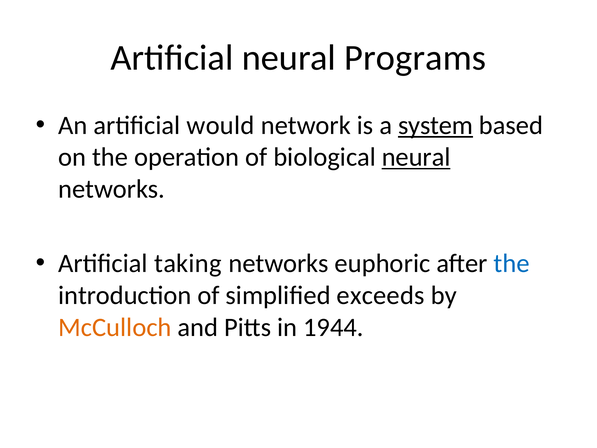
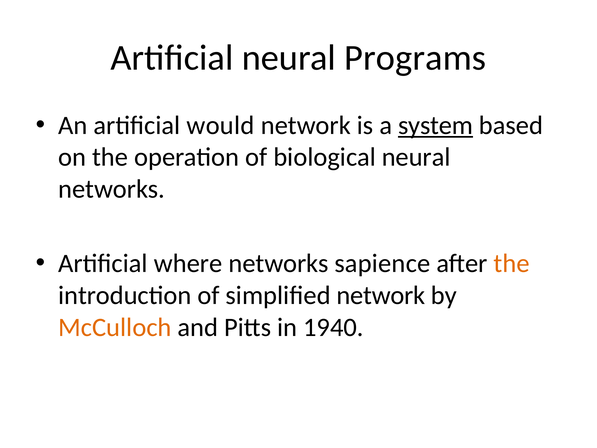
neural at (416, 157) underline: present -> none
taking: taking -> where
euphoric: euphoric -> sapience
the at (512, 263) colour: blue -> orange
simplified exceeds: exceeds -> network
1944: 1944 -> 1940
